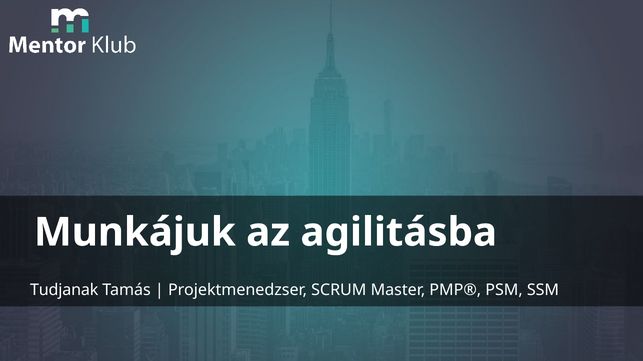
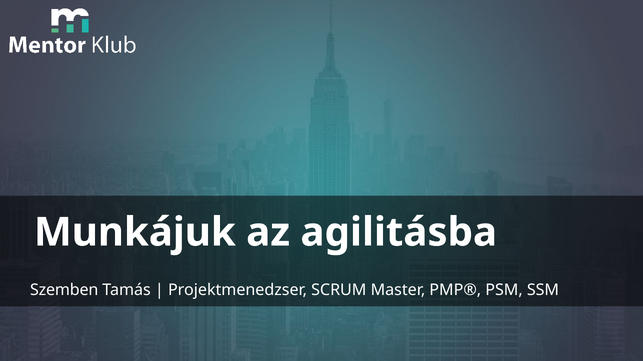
Tudjanak: Tudjanak -> Szemben
